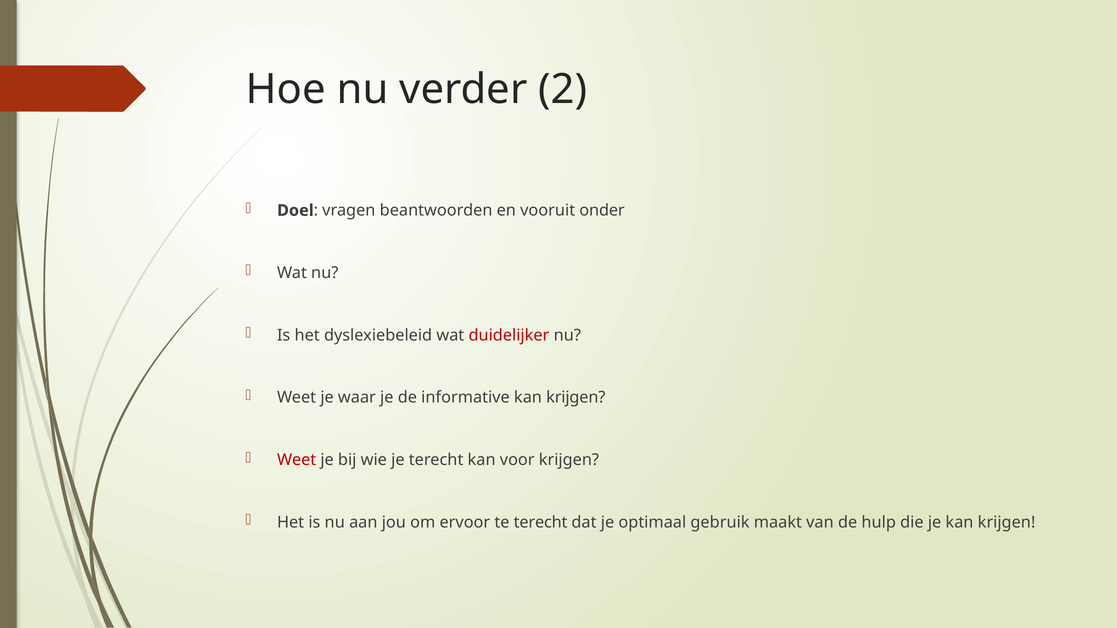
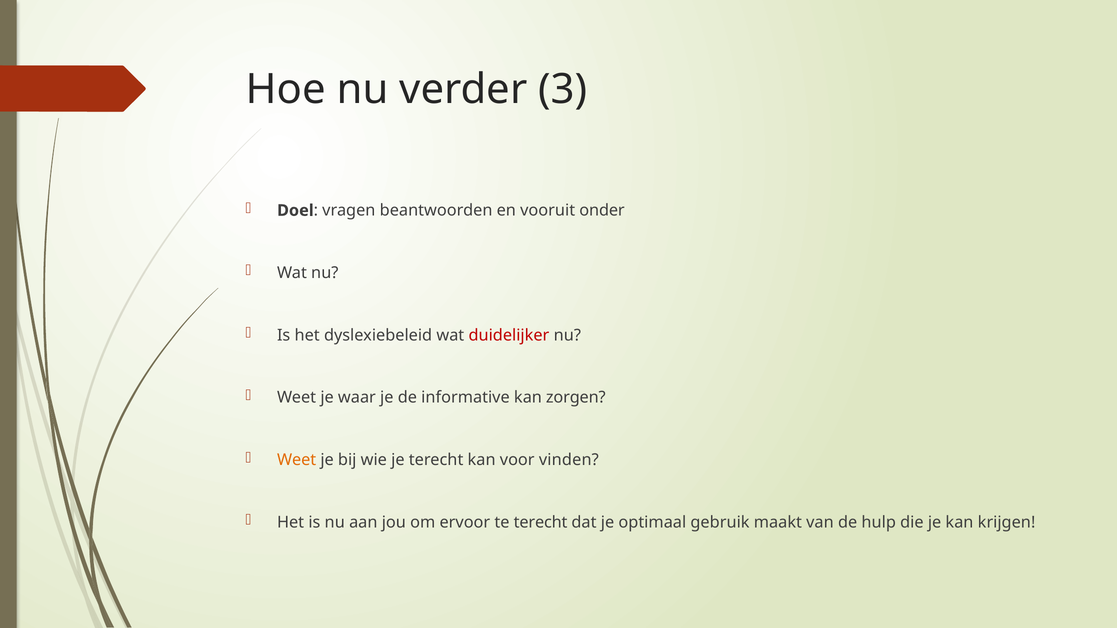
2: 2 -> 3
informative kan krijgen: krijgen -> zorgen
Weet at (297, 460) colour: red -> orange
voor krijgen: krijgen -> vinden
